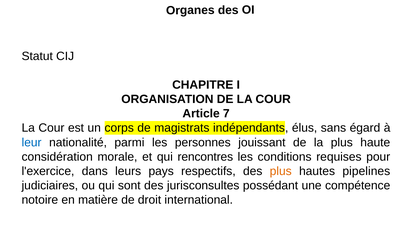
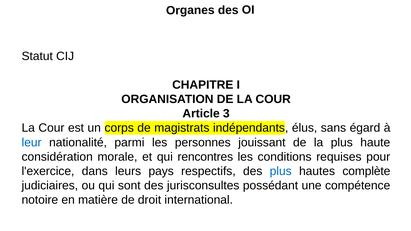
7: 7 -> 3
plus at (281, 171) colour: orange -> blue
pipelines: pipelines -> complète
